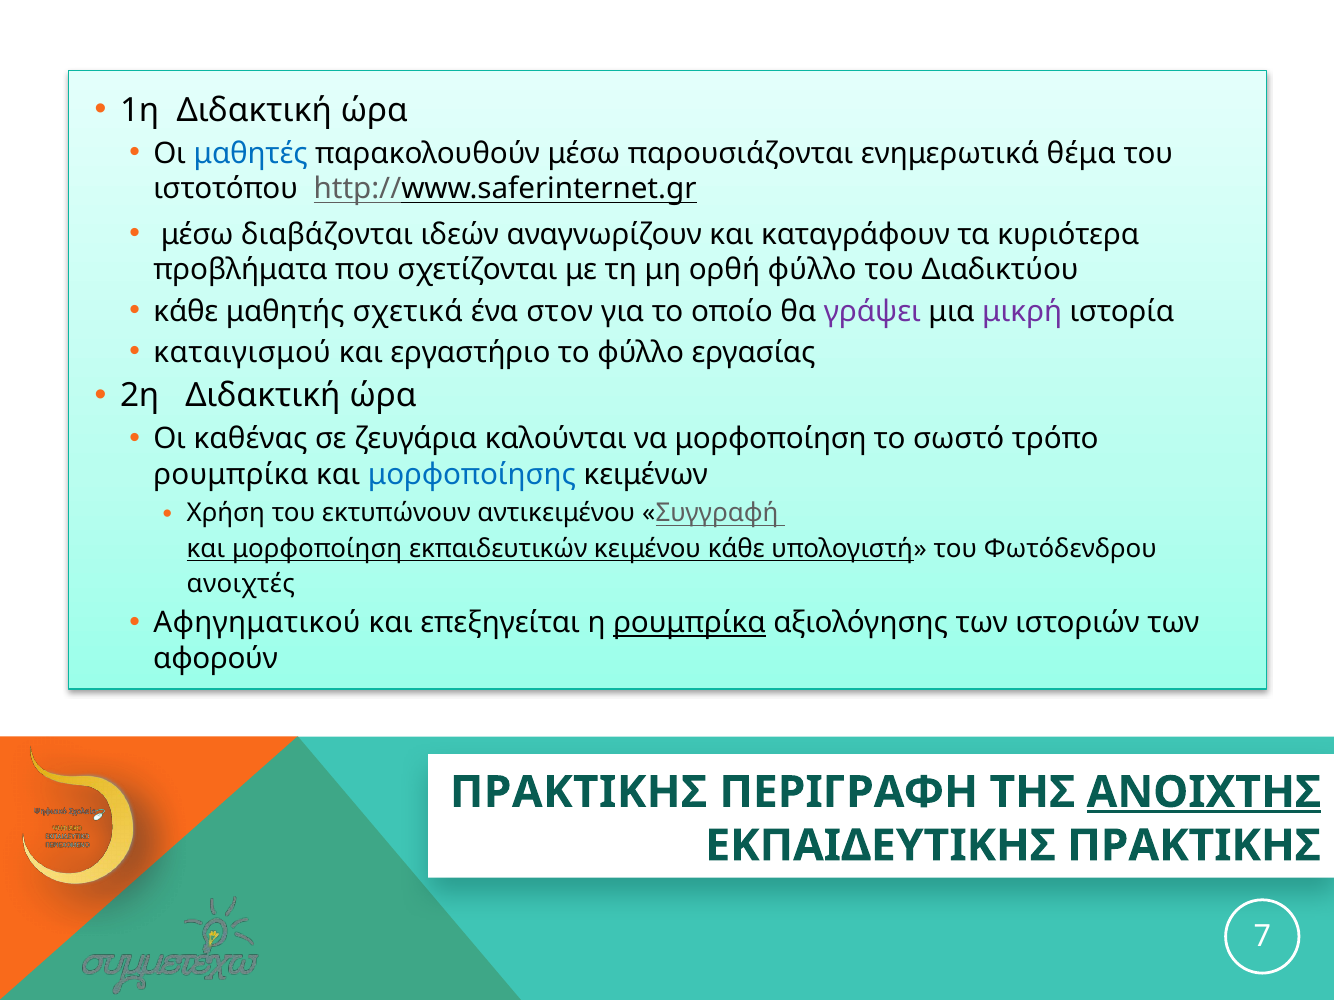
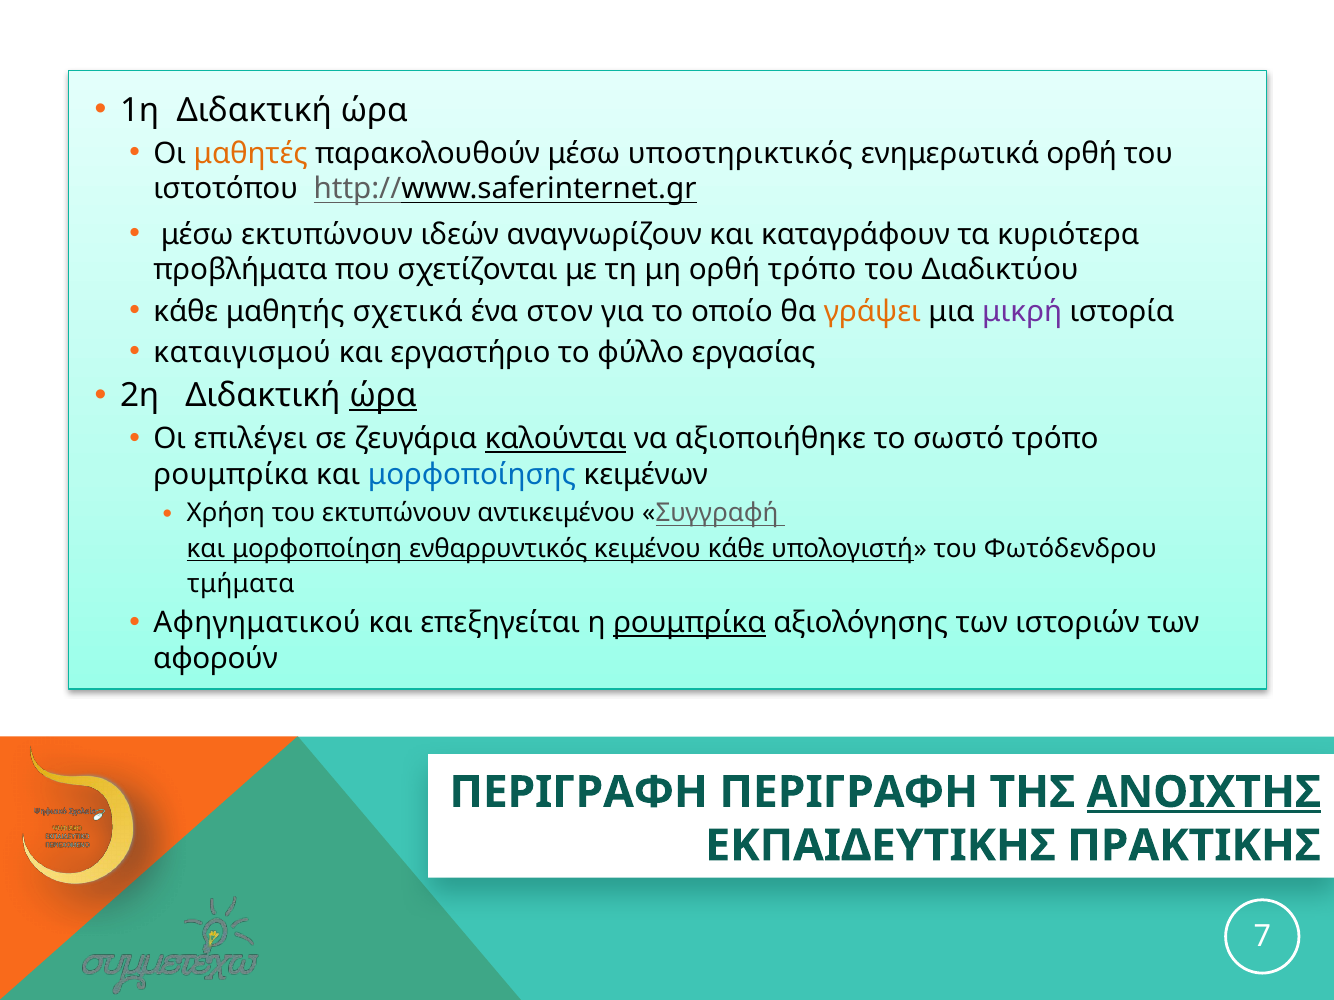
μαθητές colour: blue -> orange
παρουσιάζονται: παρουσιάζονται -> υποστηρικτικός
ενημερωτικά θέμα: θέμα -> ορθή
μέσω διαβάζονται: διαβάζονται -> εκτυπώνουν
ορθή φύλλο: φύλλο -> τρόπο
γράψει colour: purple -> orange
ώρα at (383, 396) underline: none -> present
καθένας: καθένας -> επιλέγει
καλούνται underline: none -> present
να μορφοποίηση: μορφοποίηση -> αξιοποιήθηκε
εκπαιδευτικών: εκπαιδευτικών -> ενθαρρυντικός
ανοιχτές: ανοιχτές -> τμήματα
ΠΡΑΚΤΙΚΗΣ at (578, 793): ΠΡΑΚΤΙΚΗΣ -> ΠΕΡΙΓΡΑΦΗ
